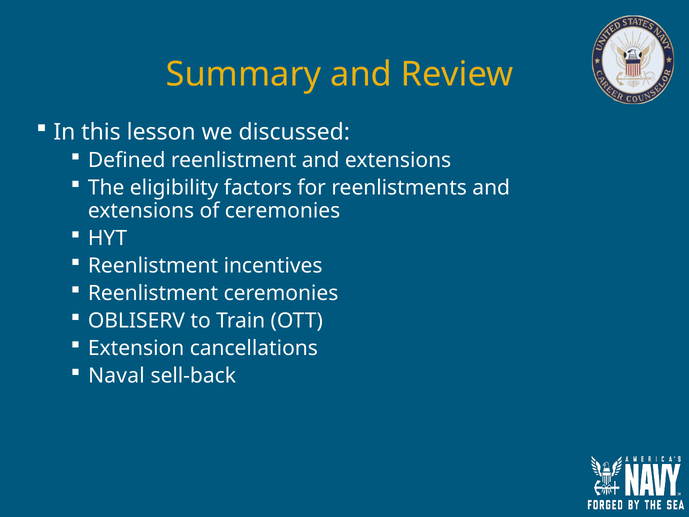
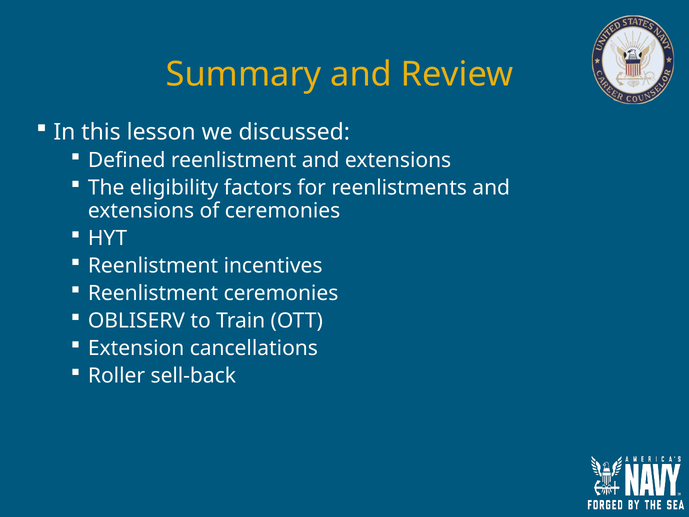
Naval: Naval -> Roller
